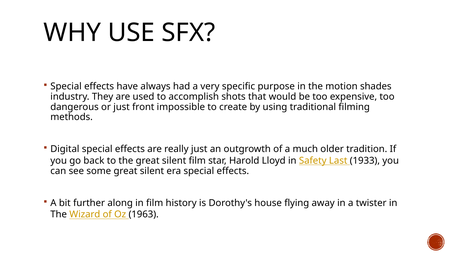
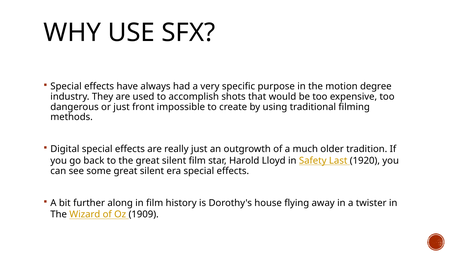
shades: shades -> degree
1933: 1933 -> 1920
1963: 1963 -> 1909
